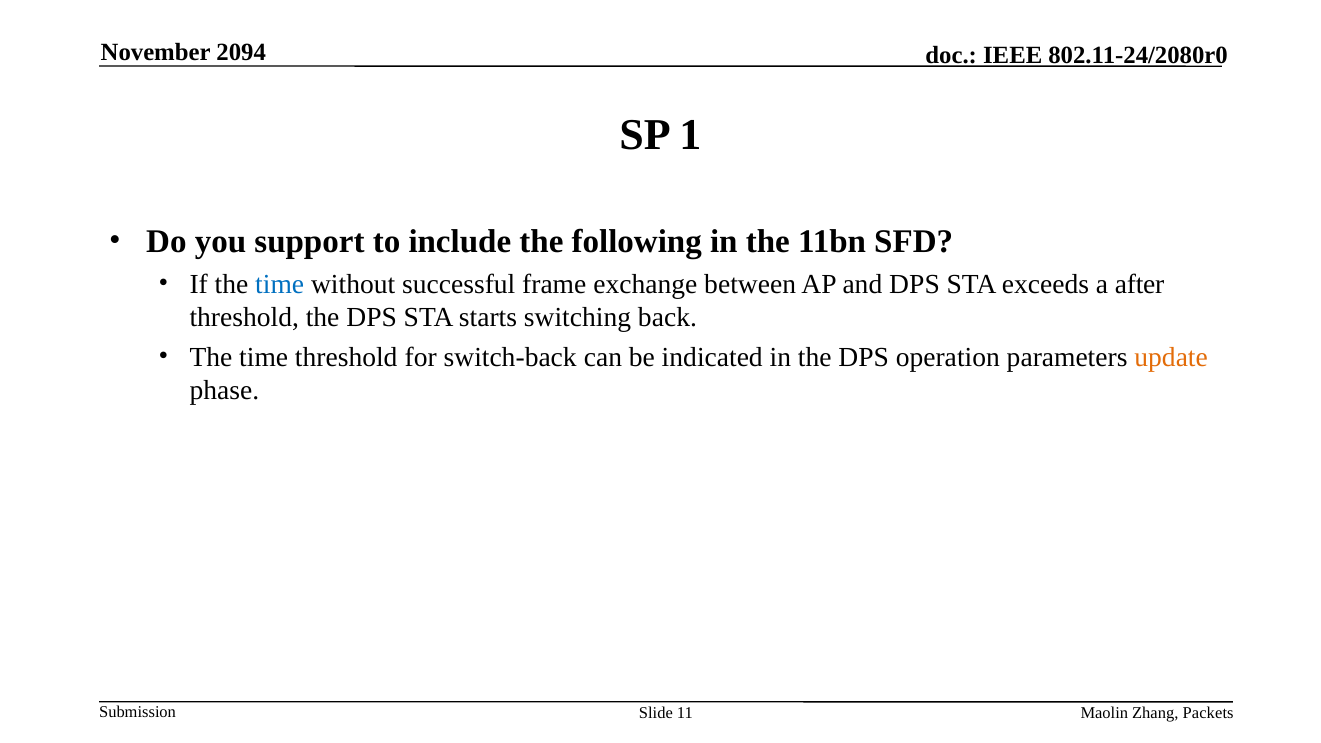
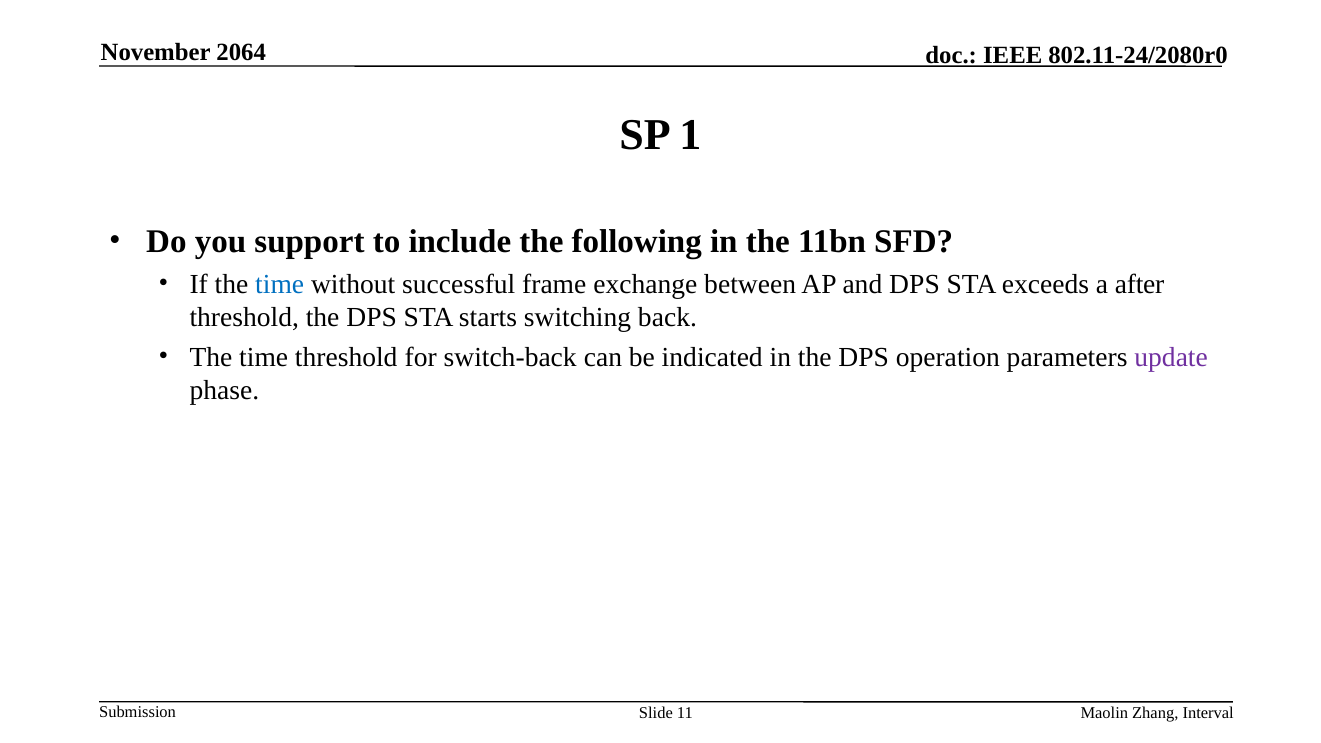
2094: 2094 -> 2064
update colour: orange -> purple
Packets: Packets -> Interval
